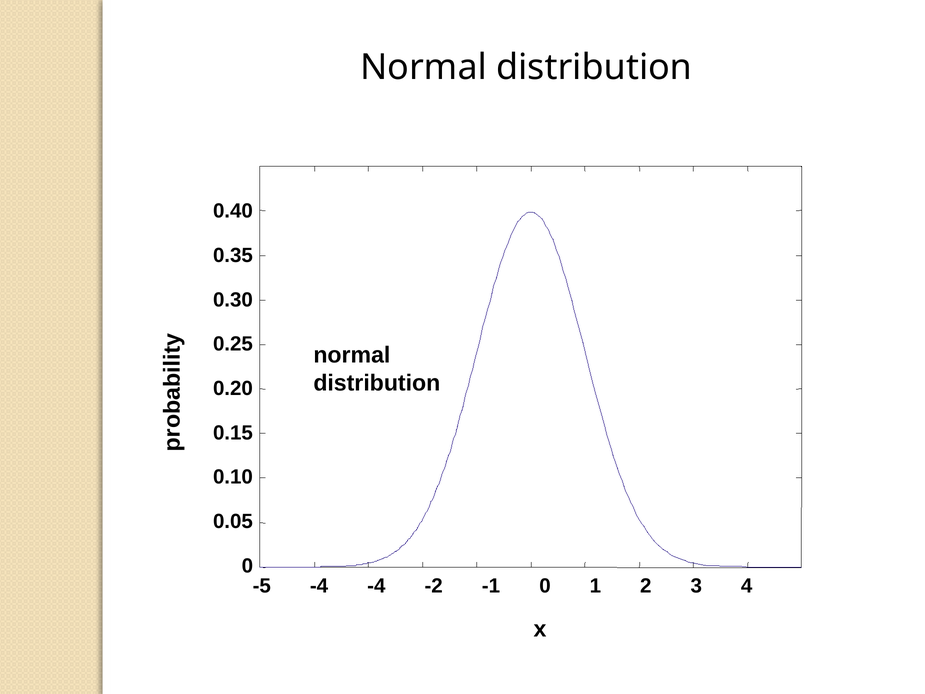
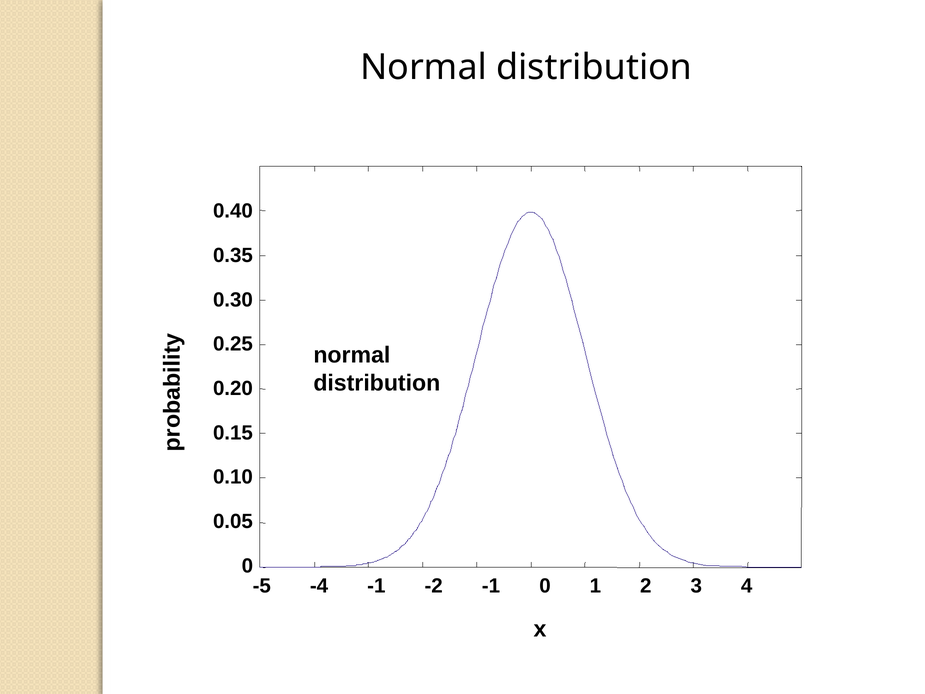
-4 at (376, 586): -4 -> -1
